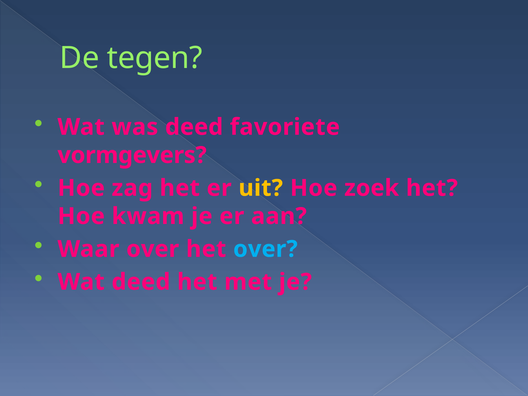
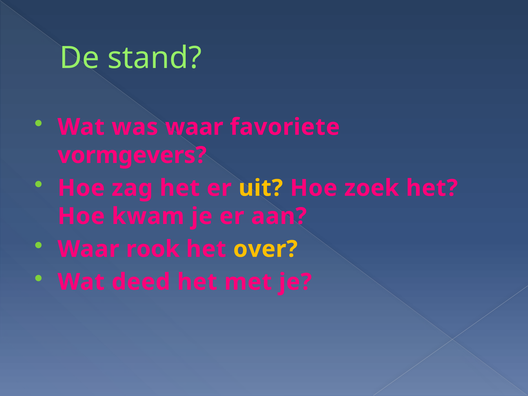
tegen: tegen -> stand
was deed: deed -> waar
Waar over: over -> rook
over at (265, 249) colour: light blue -> yellow
